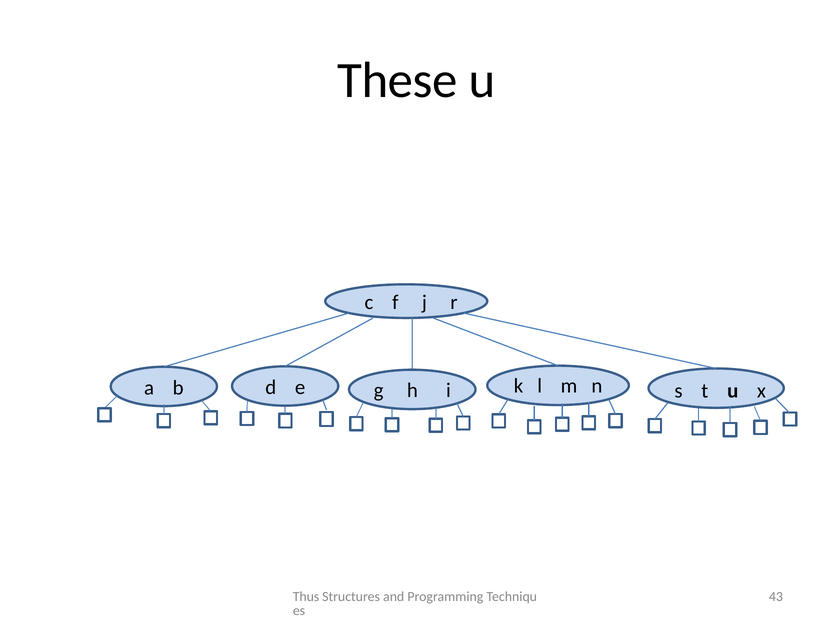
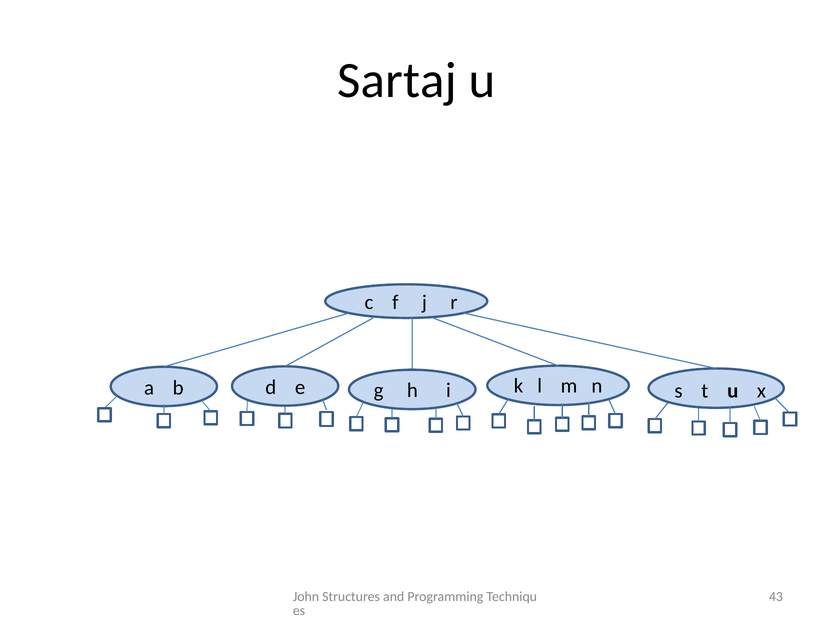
These: These -> Sartaj
Thus: Thus -> John
